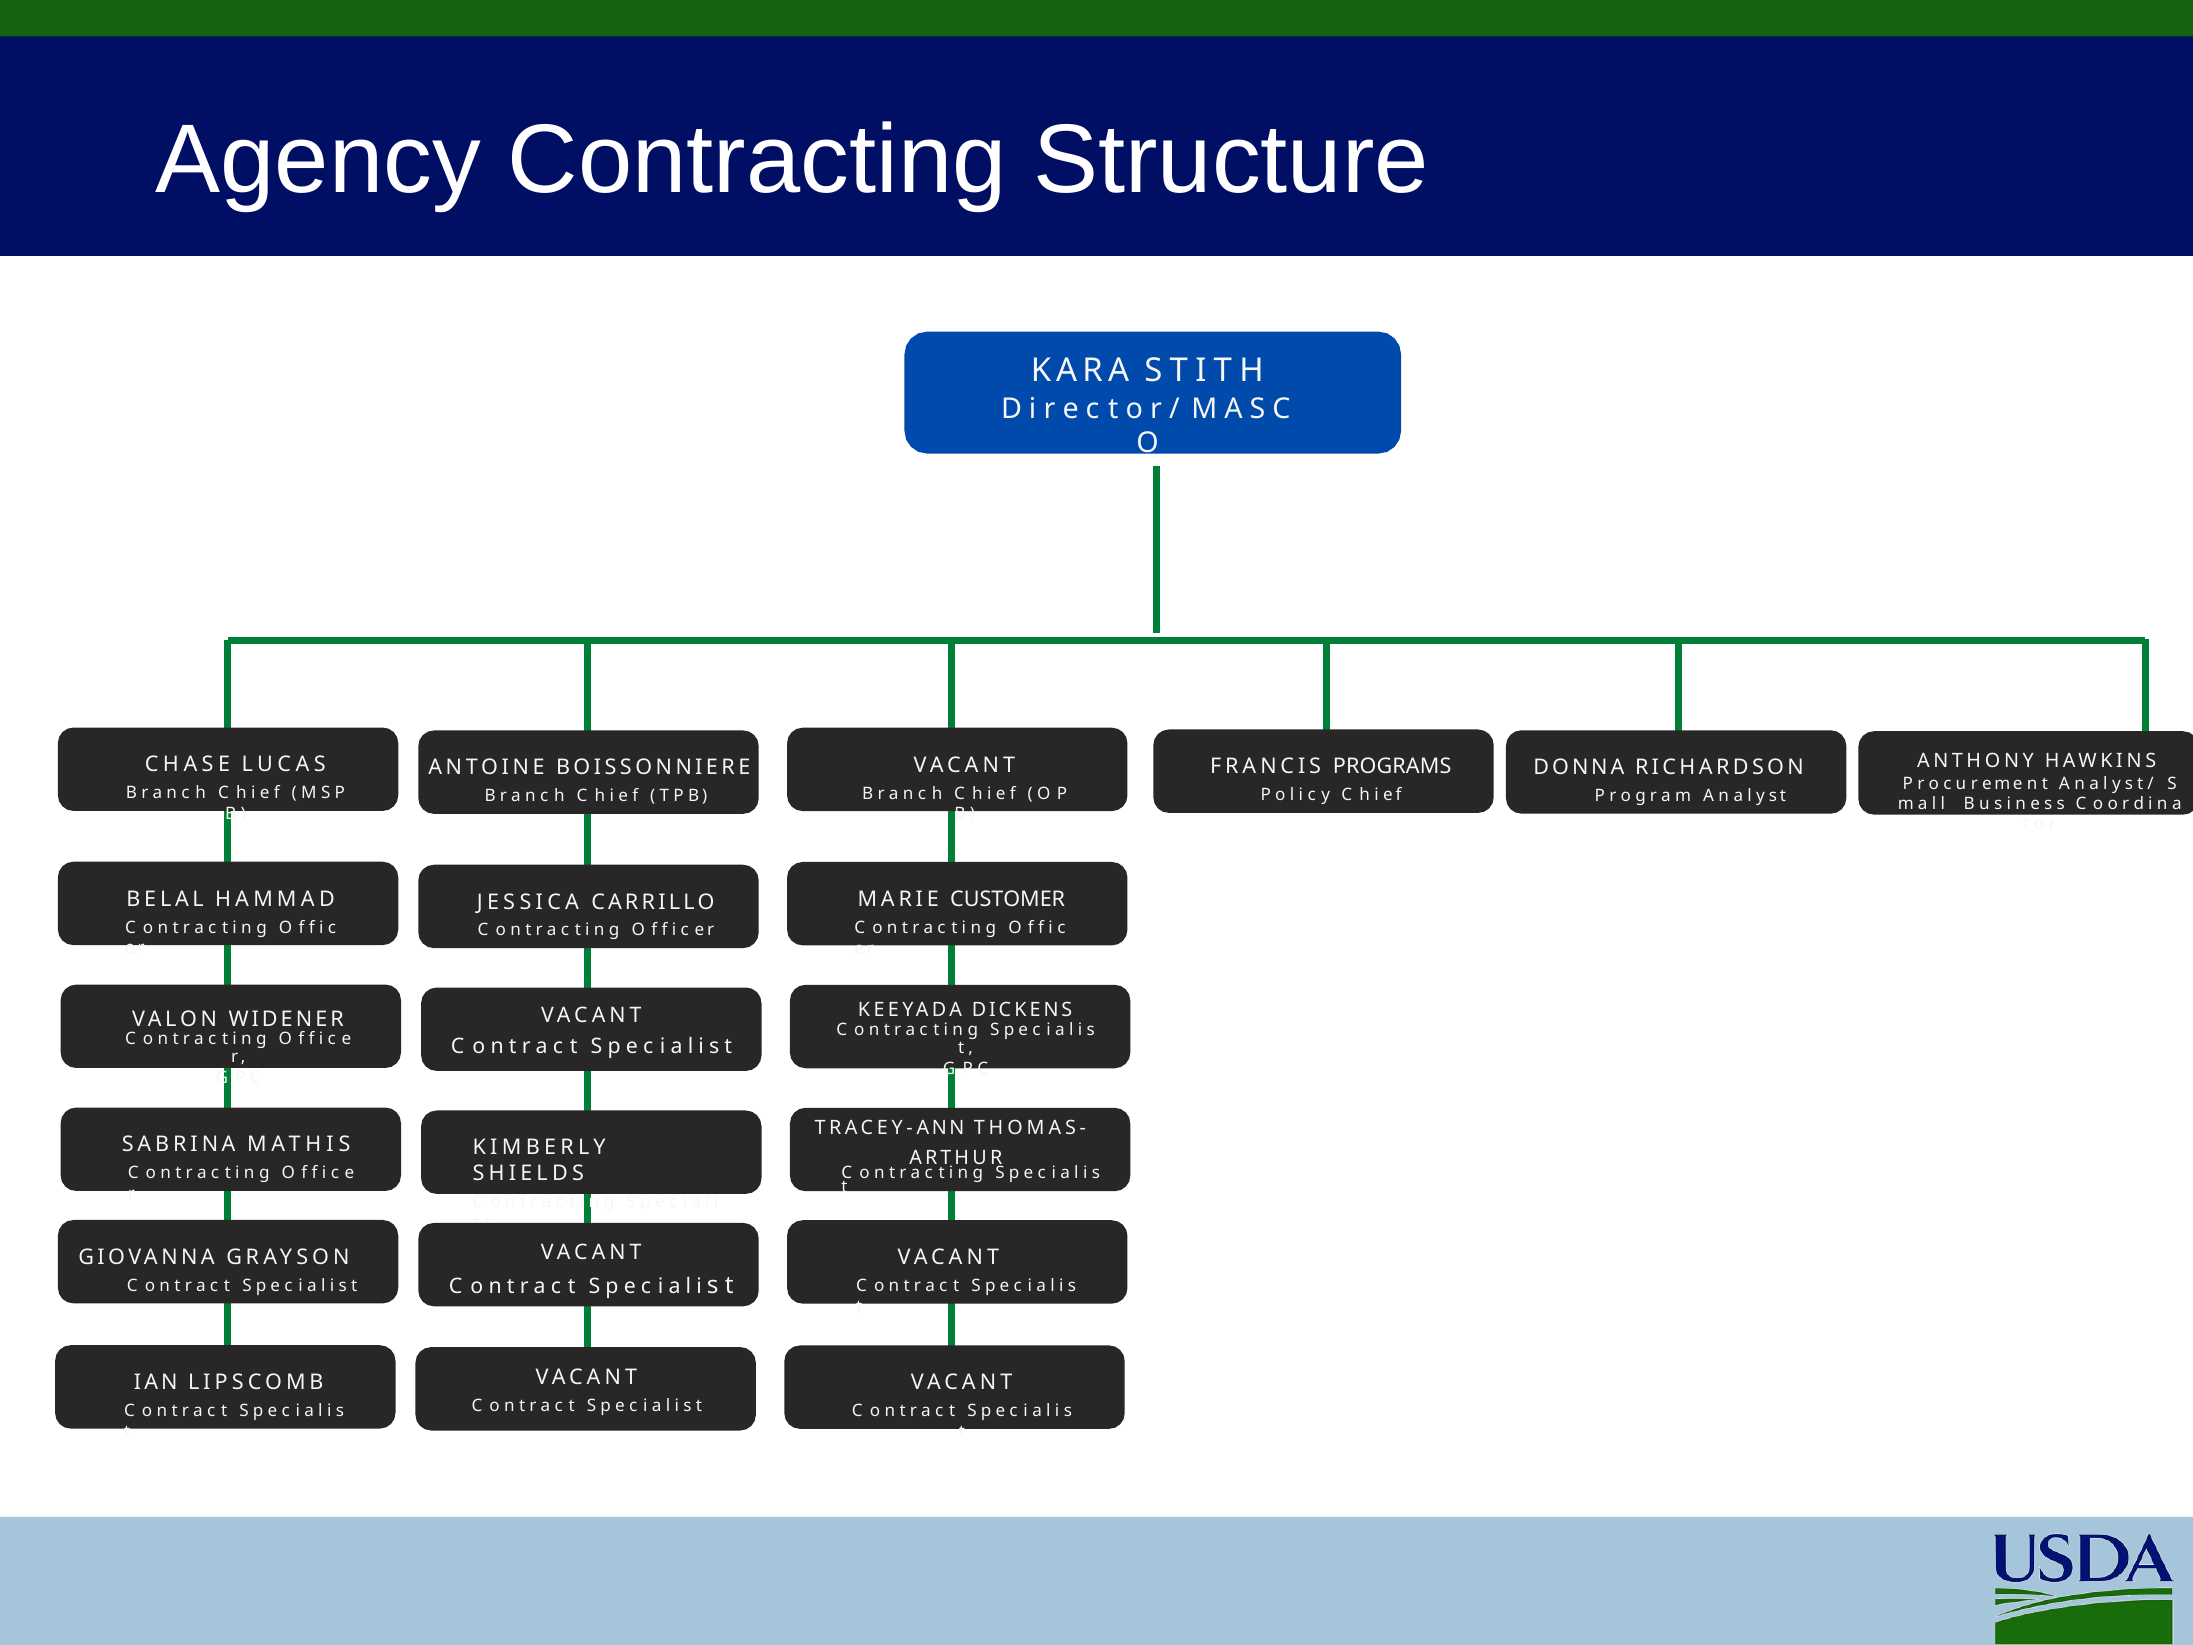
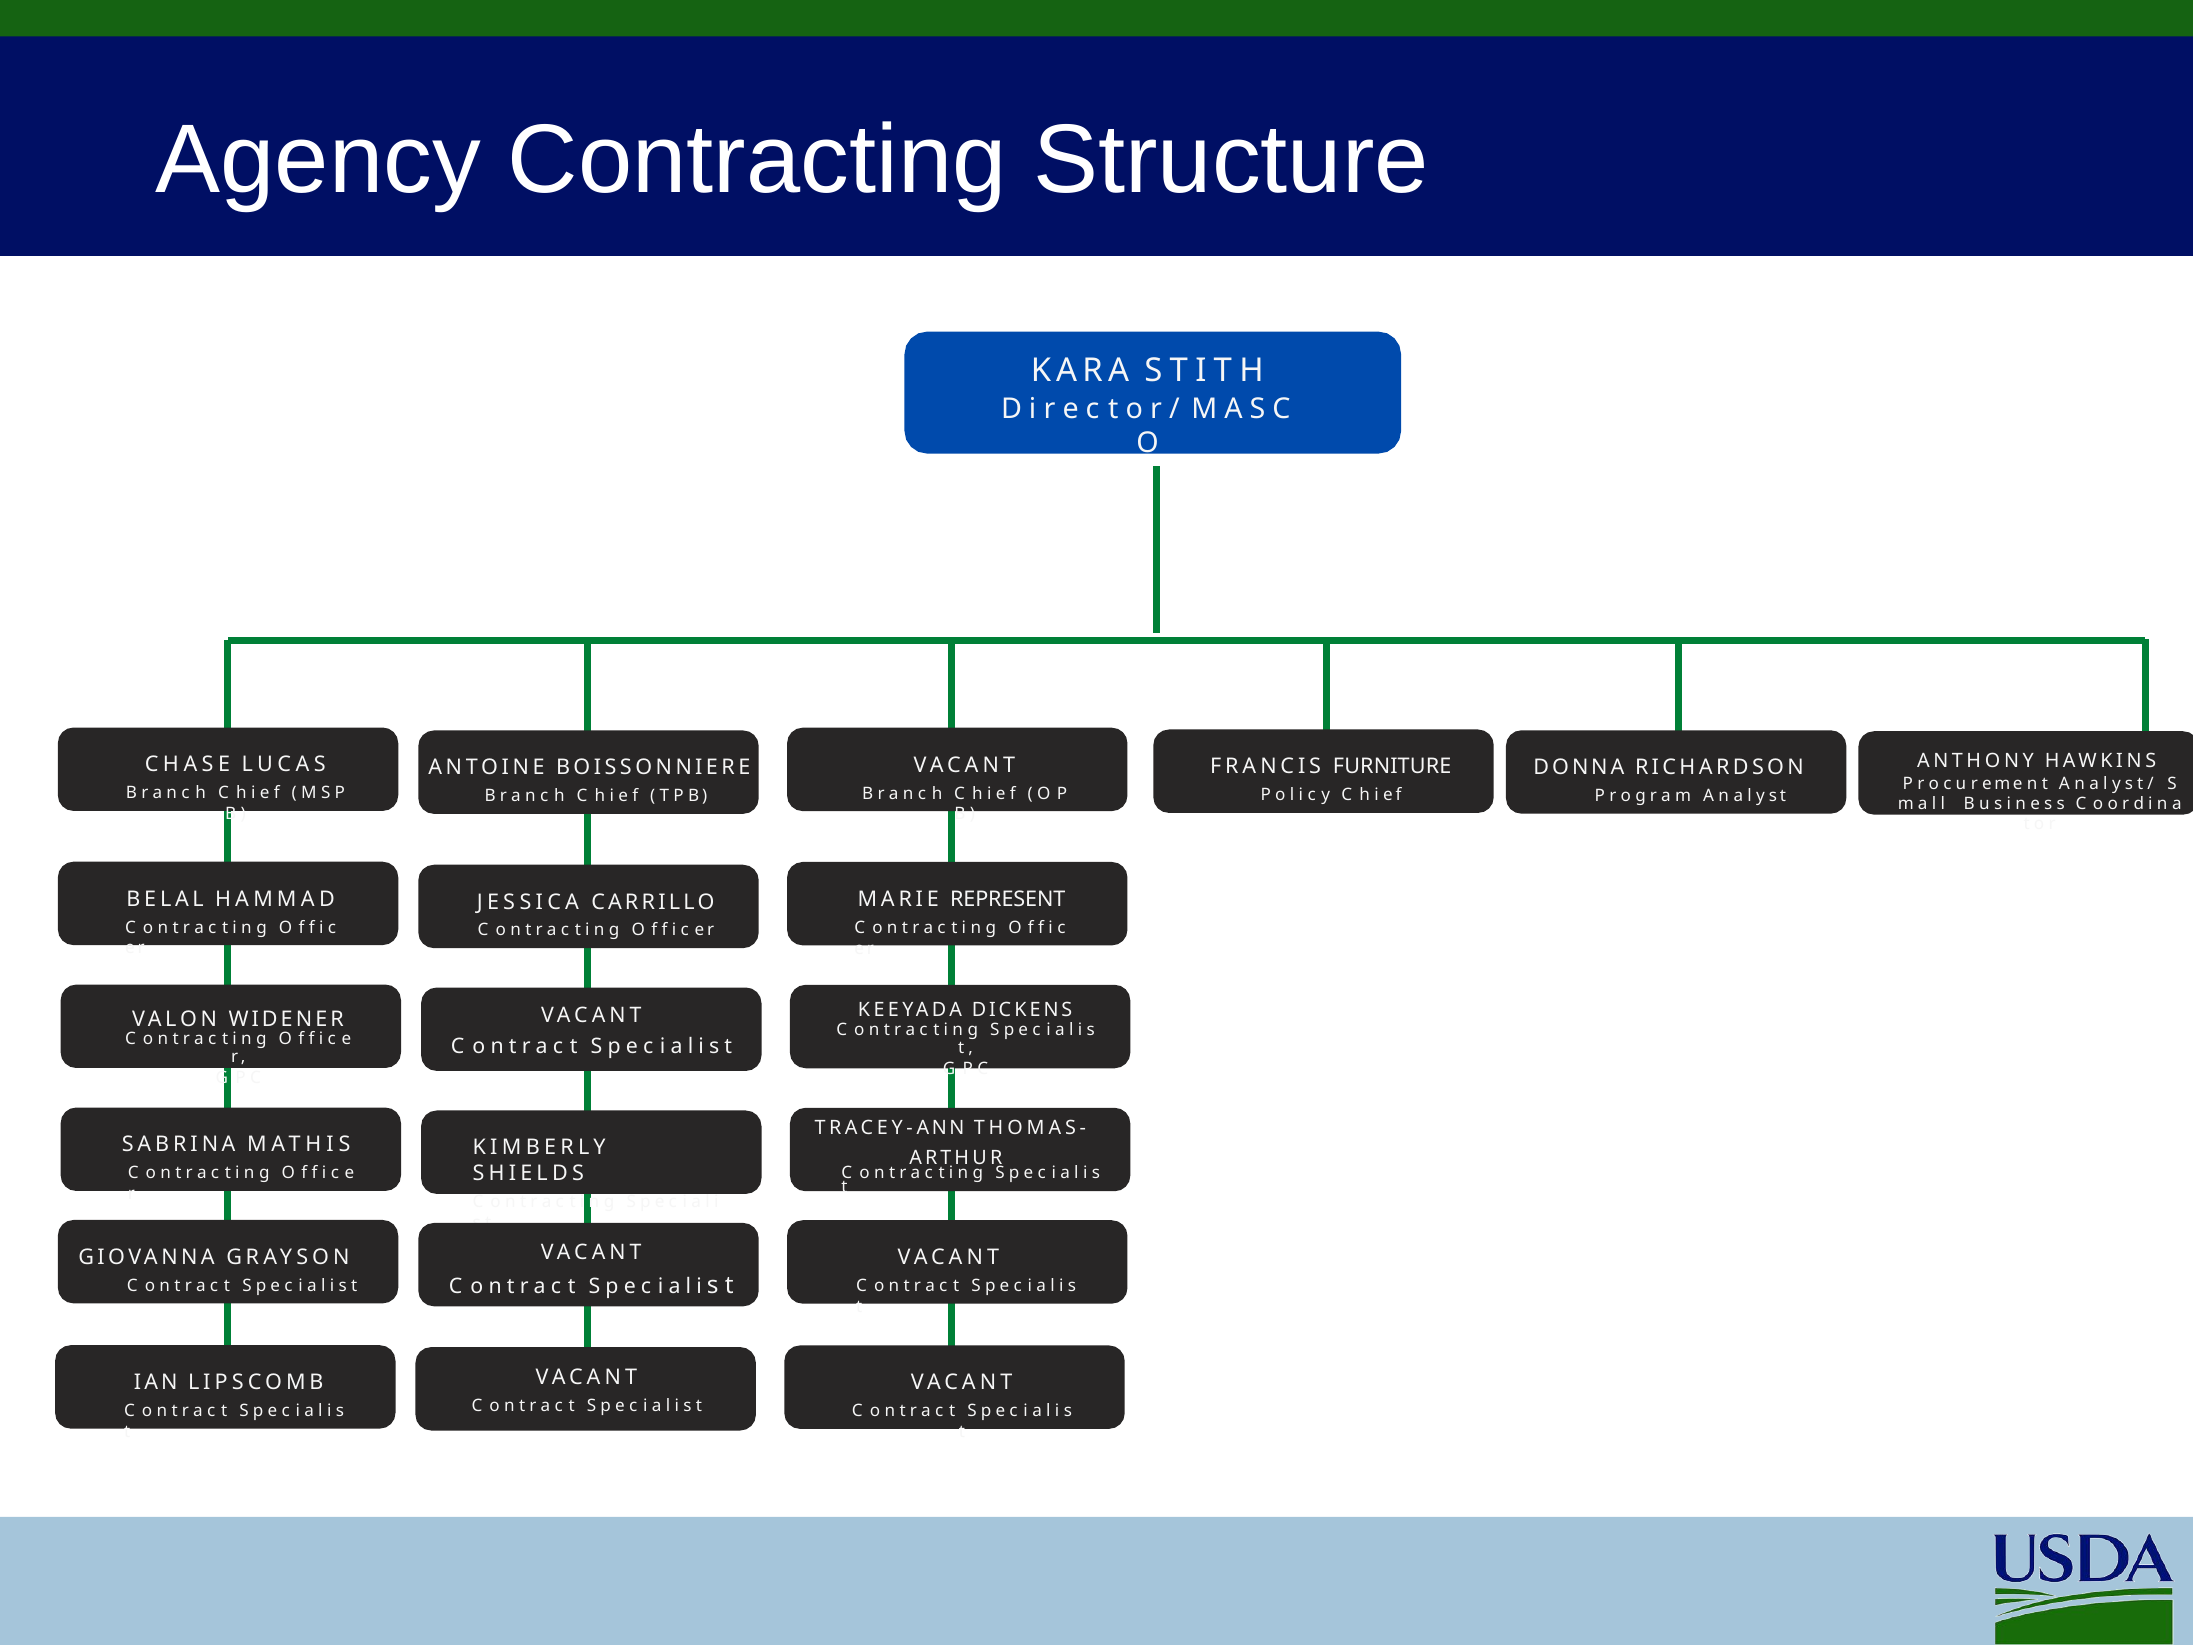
PROGRAMS: PROGRAMS -> FURNITURE
CUSTOMER: CUSTOMER -> REPRESENT
